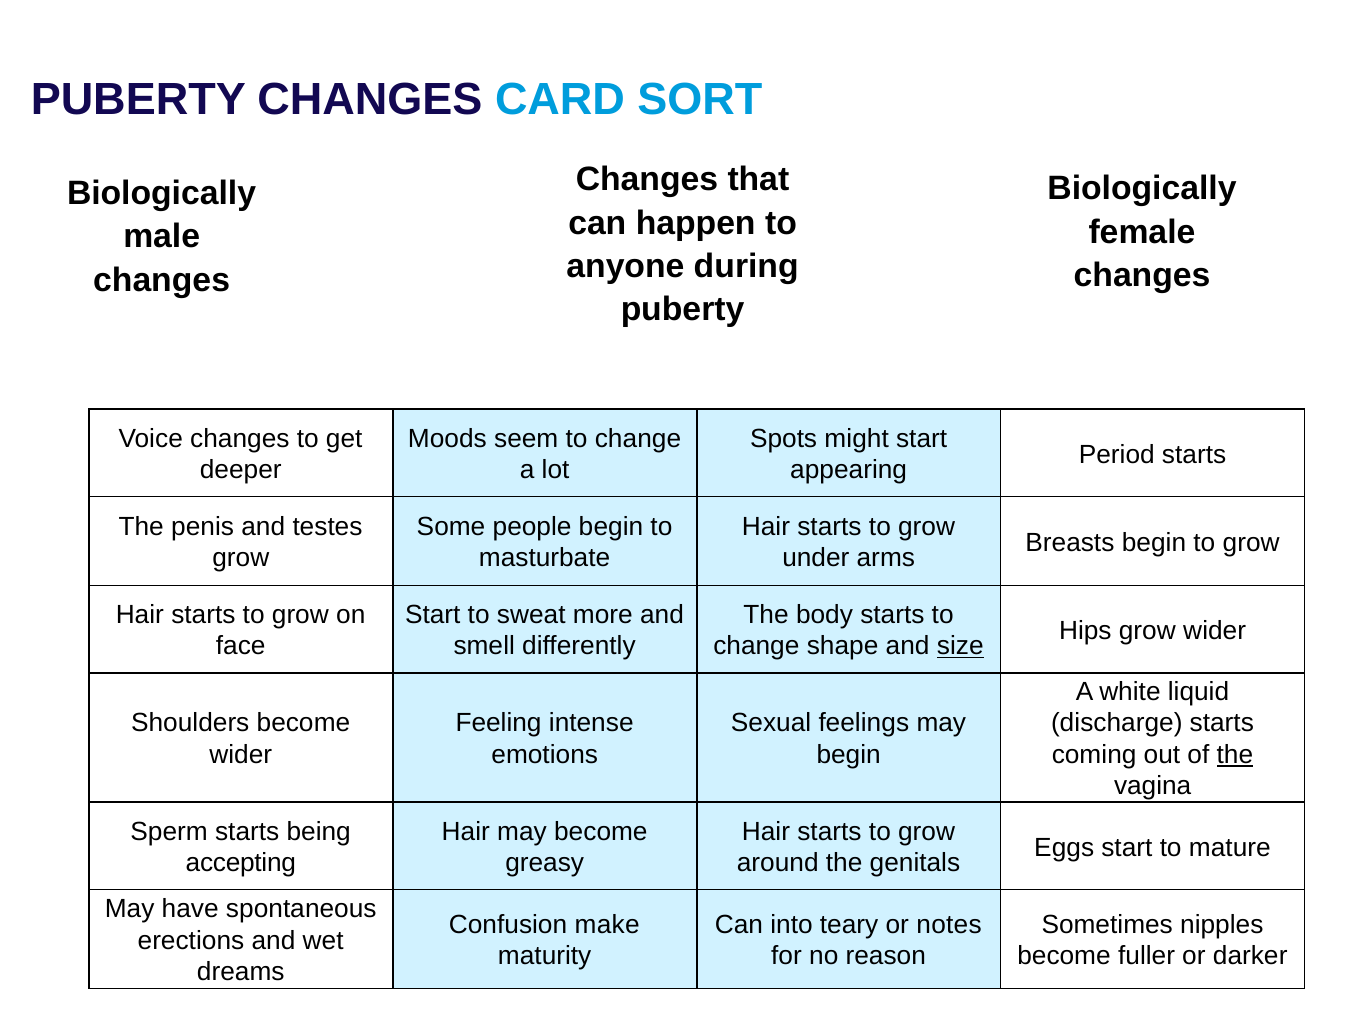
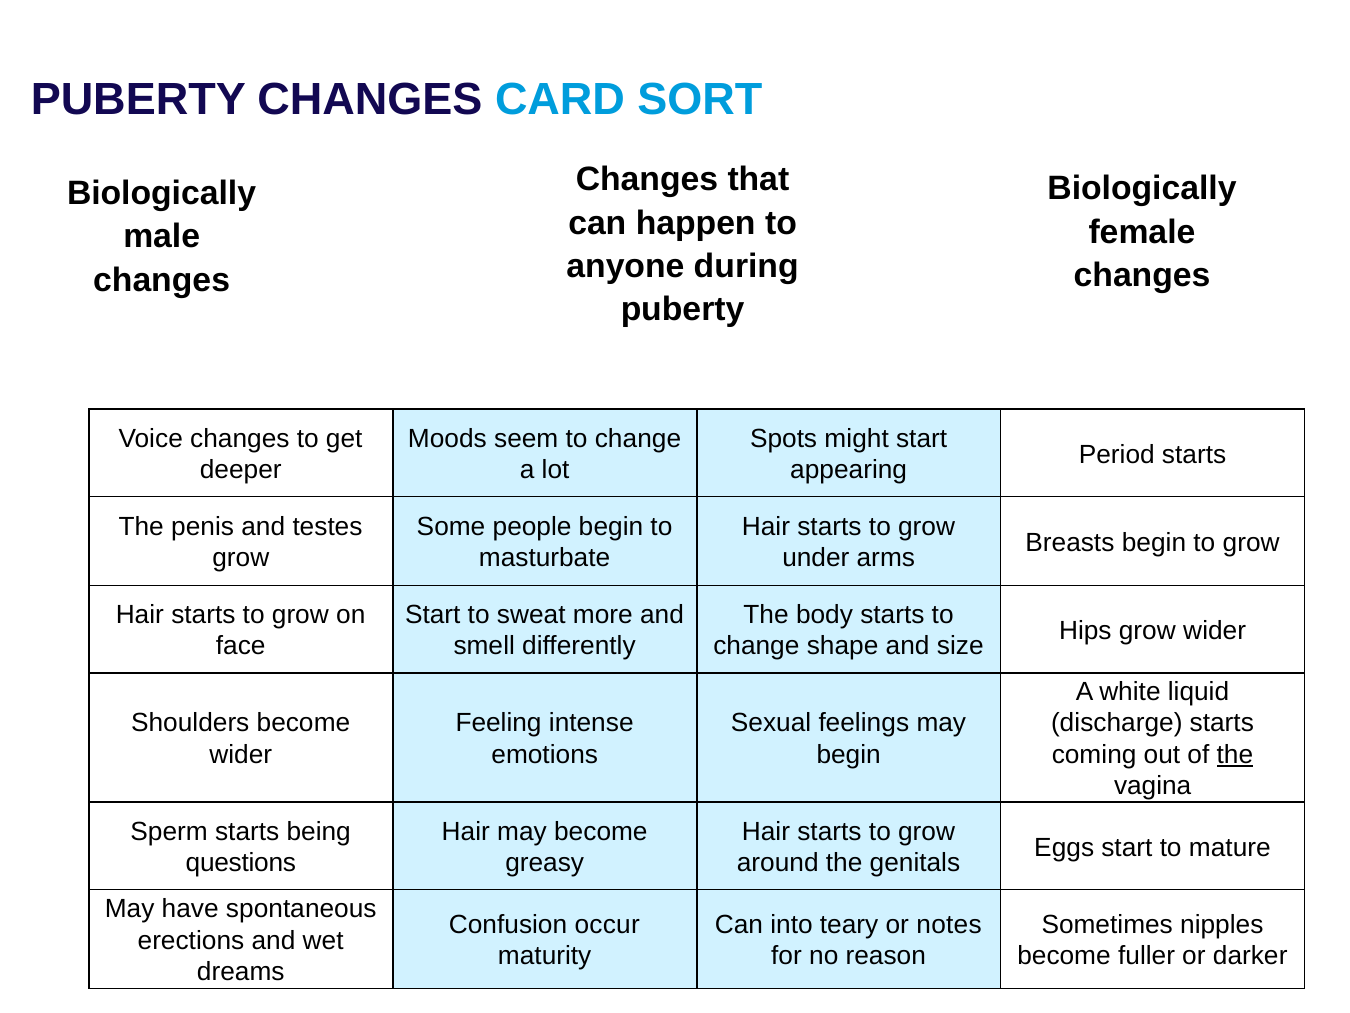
size underline: present -> none
accepting: accepting -> questions
make: make -> occur
